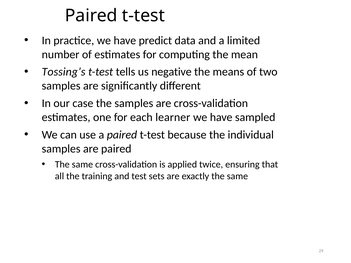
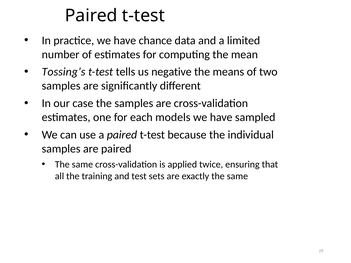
predict: predict -> chance
learner: learner -> models
